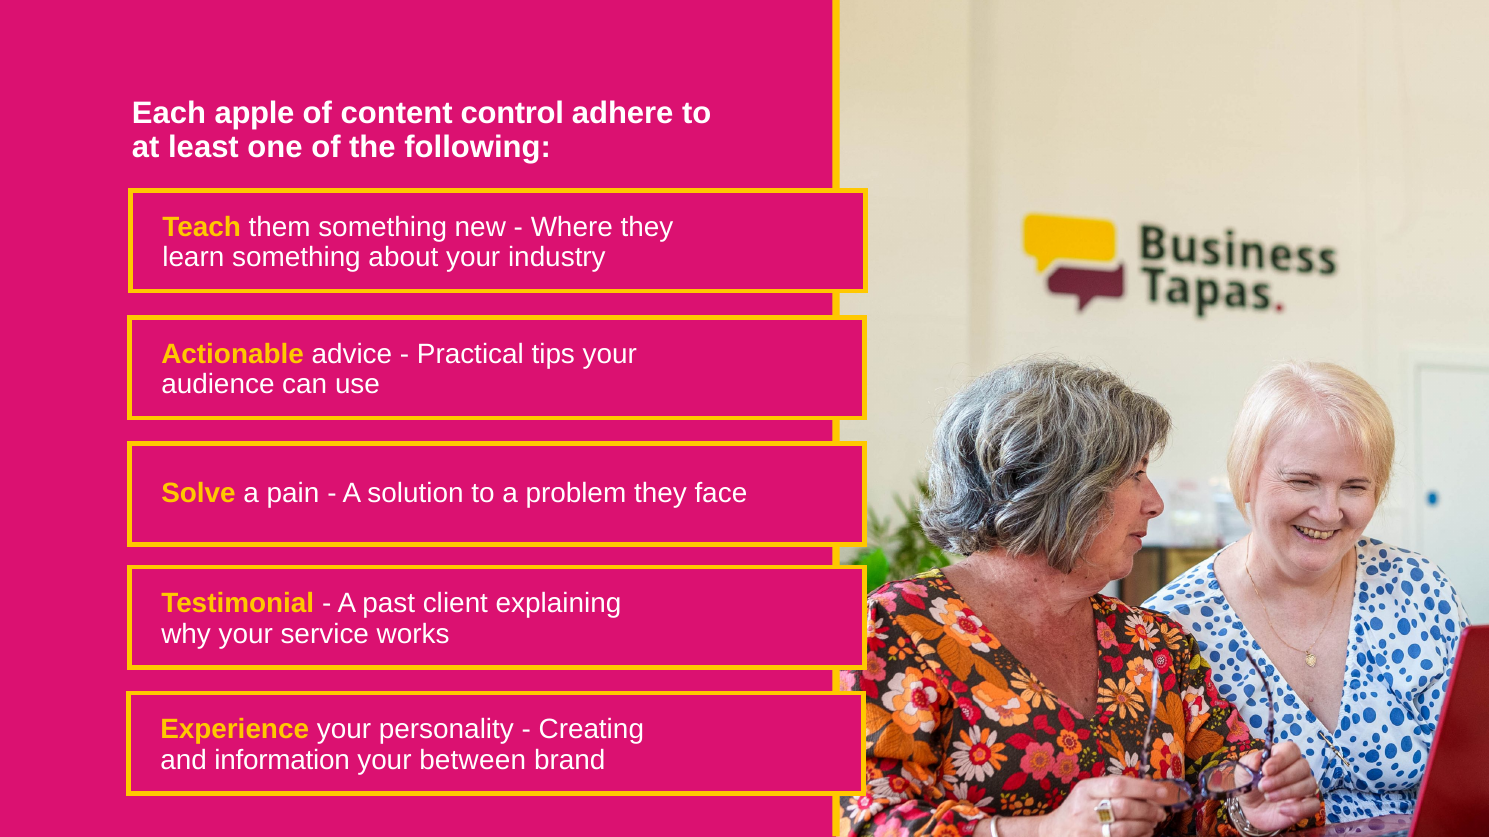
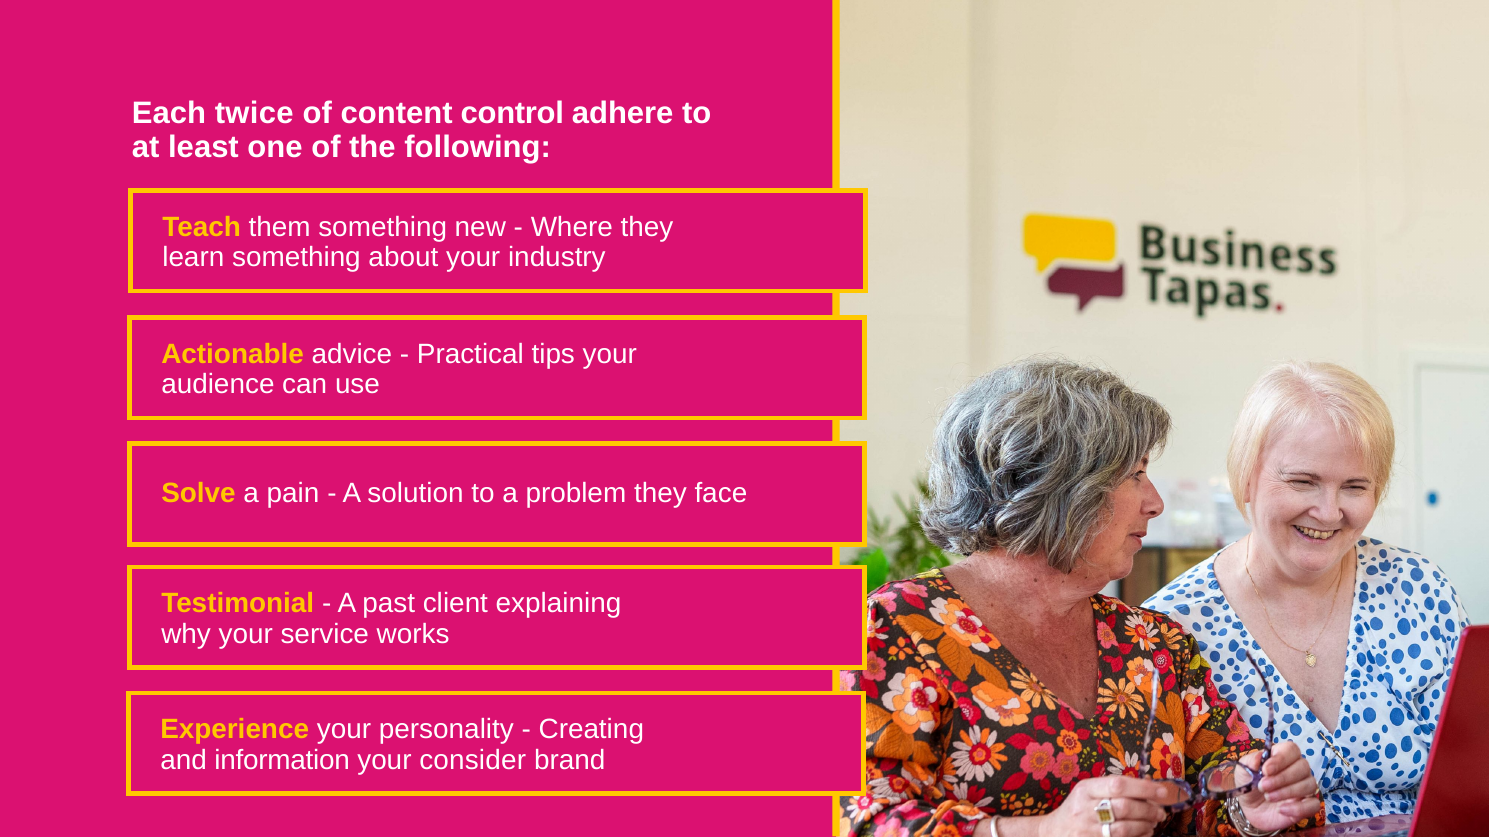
apple: apple -> twice
between: between -> consider
